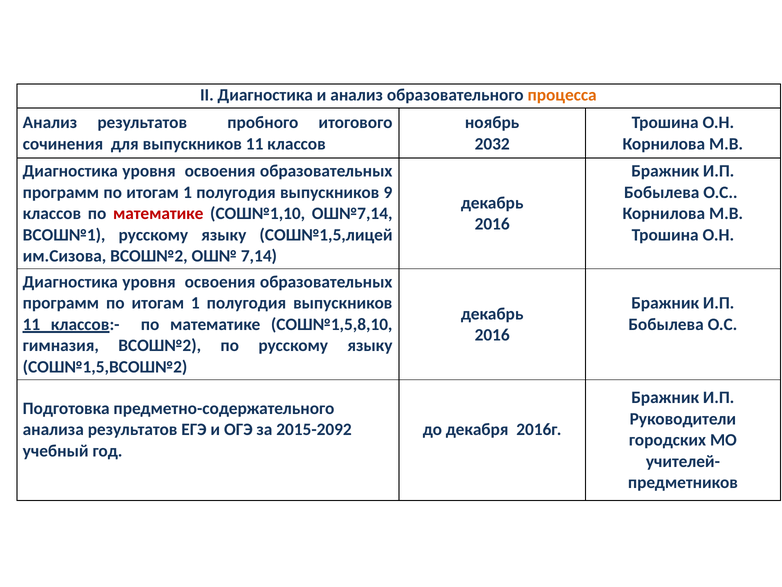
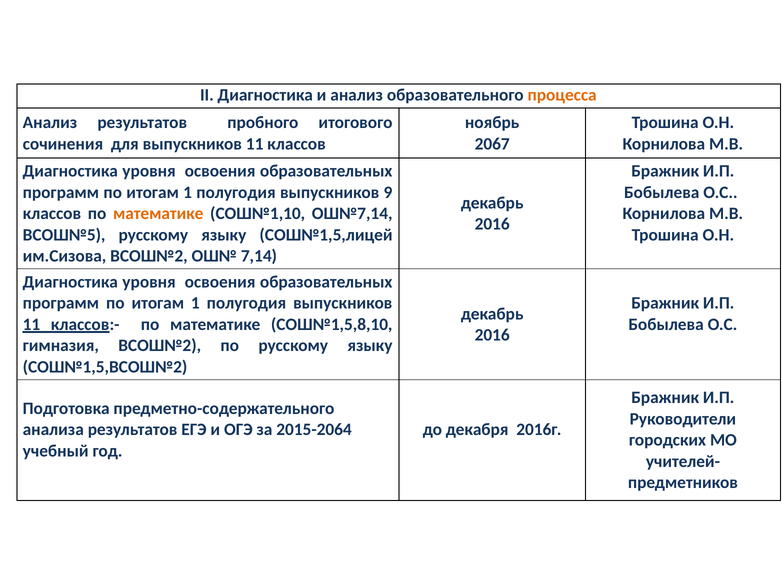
2032: 2032 -> 2067
математике at (158, 213) colour: red -> orange
ВСОШ№1: ВСОШ№1 -> ВСОШ№5
2015-2092: 2015-2092 -> 2015-2064
